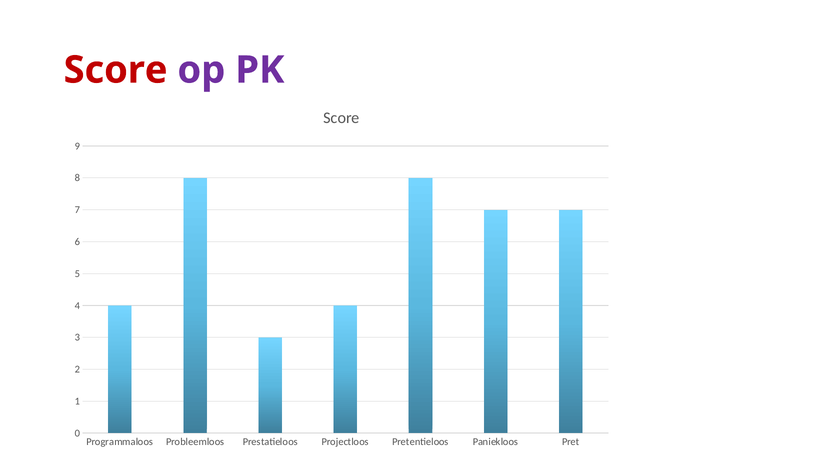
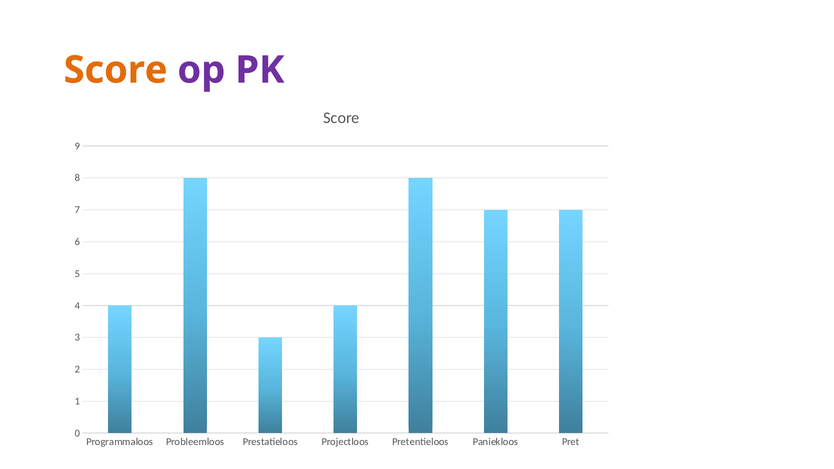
Score at (116, 70) colour: red -> orange
